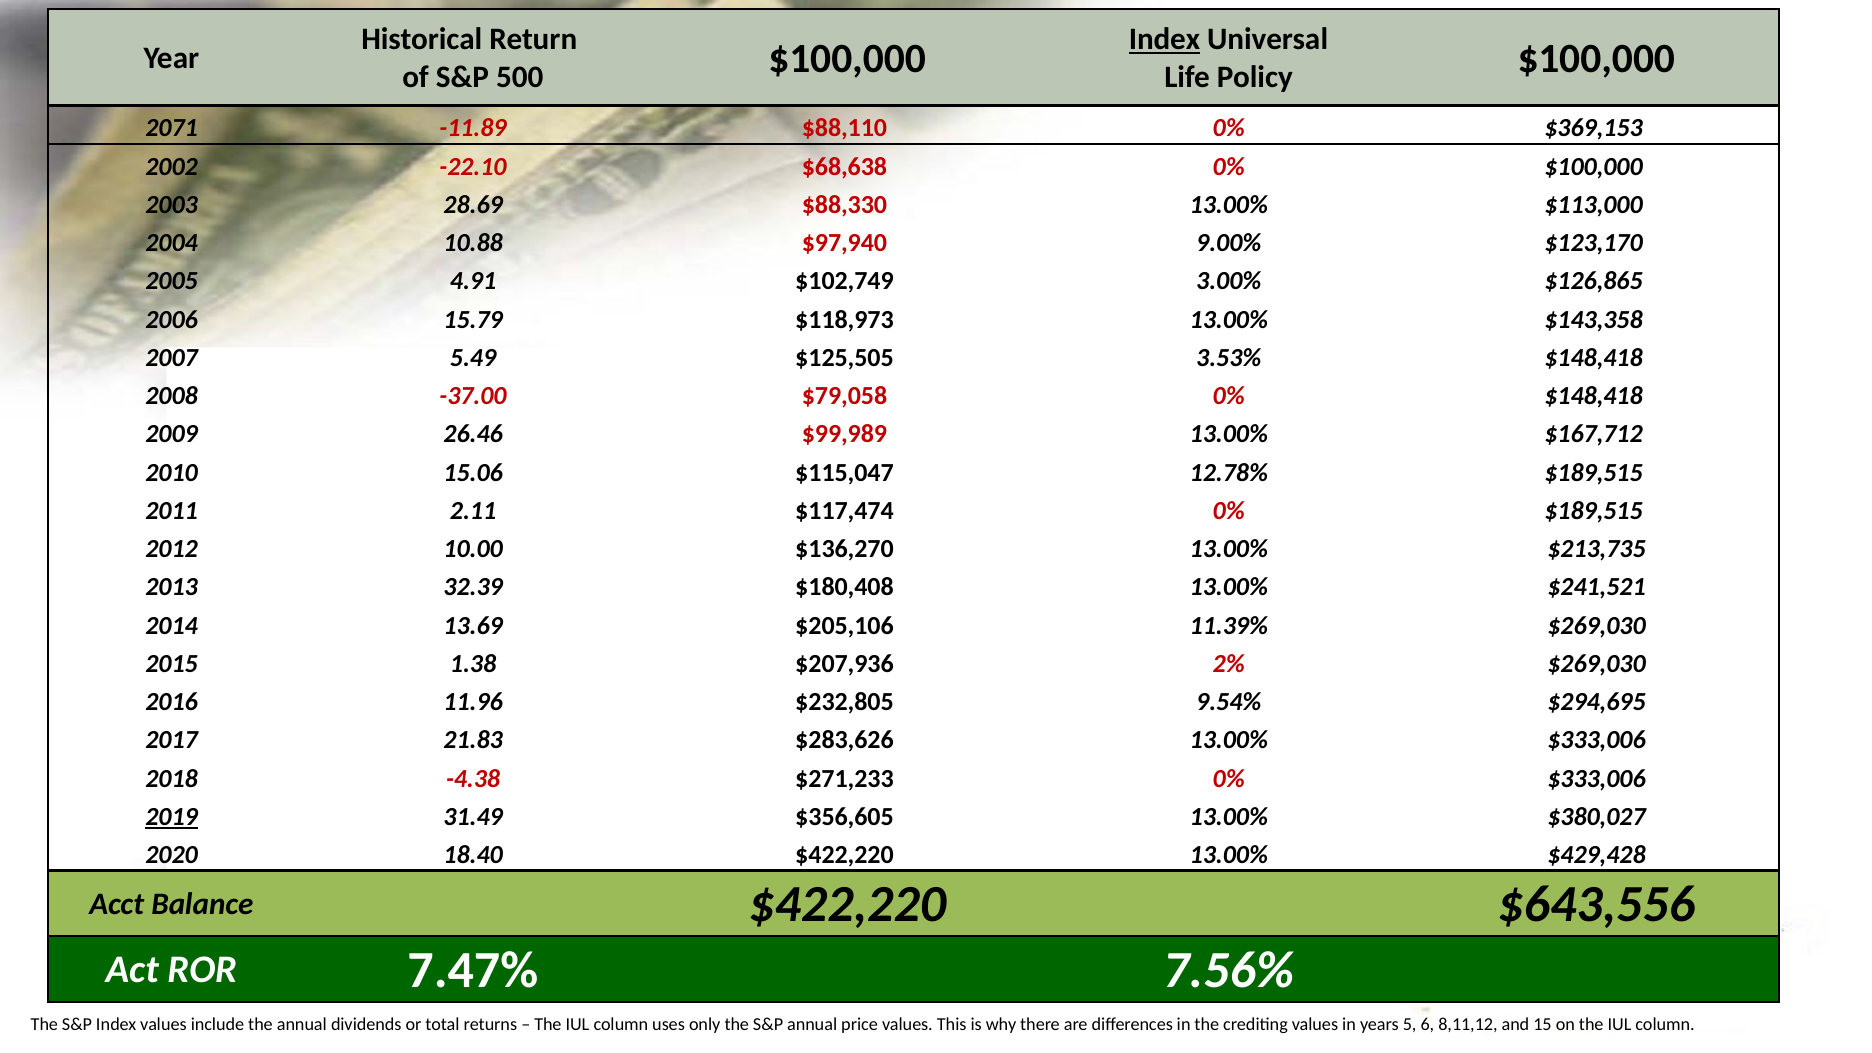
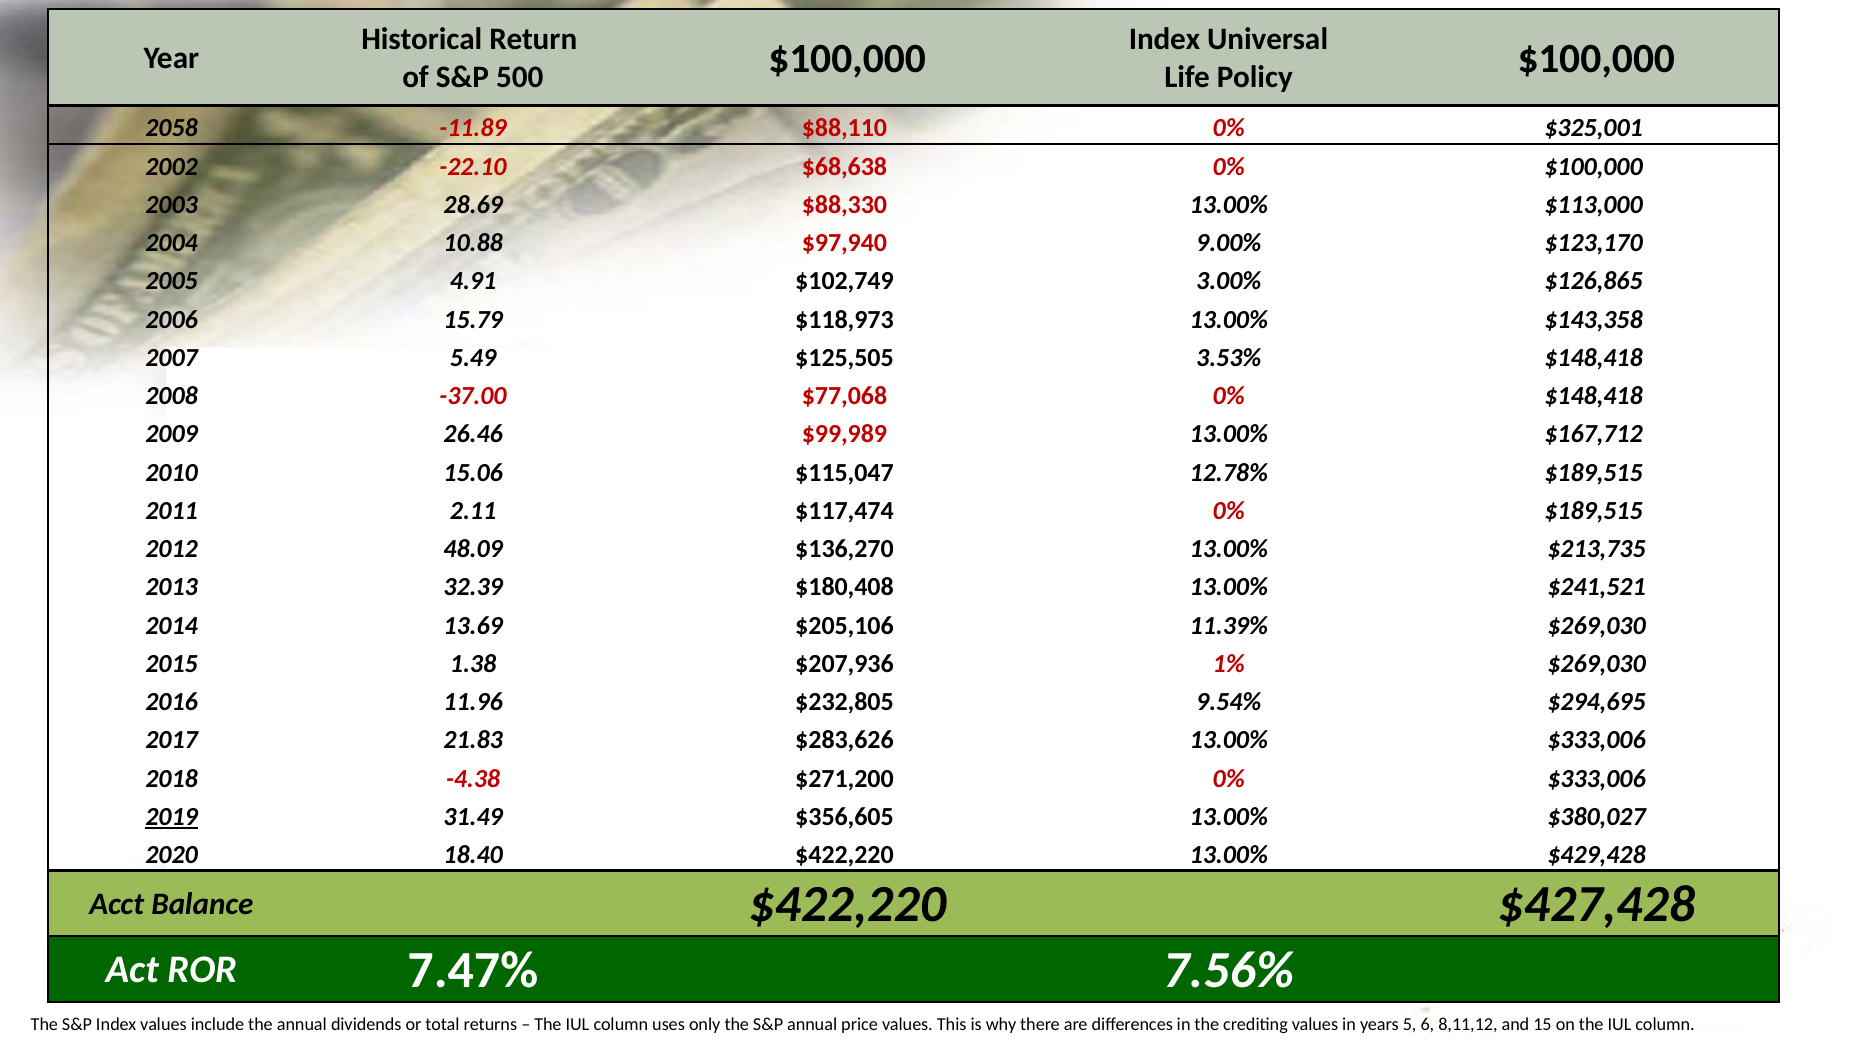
Index at (1165, 39) underline: present -> none
2071: 2071 -> 2058
$369,153: $369,153 -> $325,001
$79,058: $79,058 -> $77,068
10.00: 10.00 -> 48.09
2%: 2% -> 1%
$271,233: $271,233 -> $271,200
$643,556: $643,556 -> $427,428
